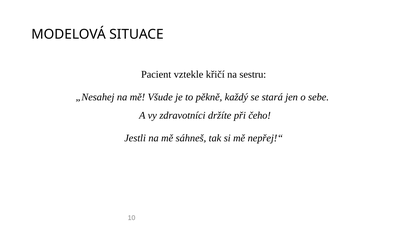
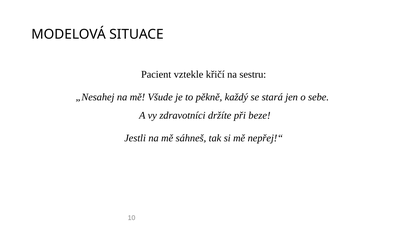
čeho: čeho -> beze
